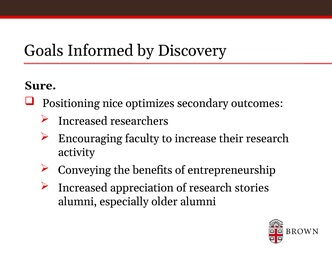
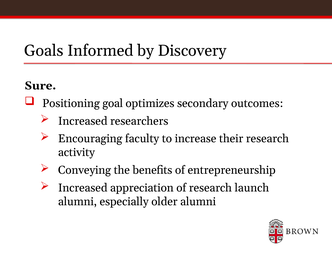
nice: nice -> goal
stories: stories -> launch
